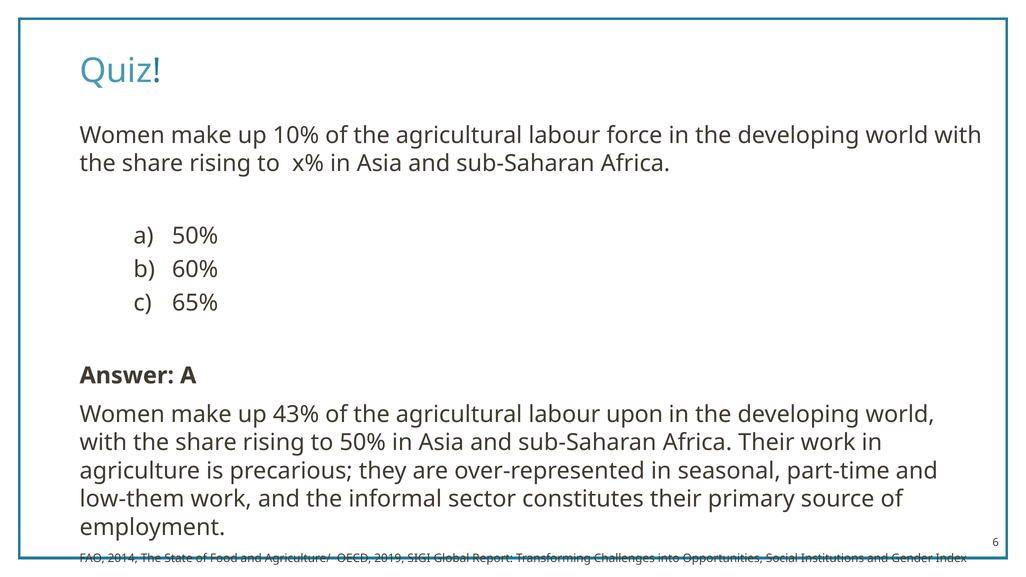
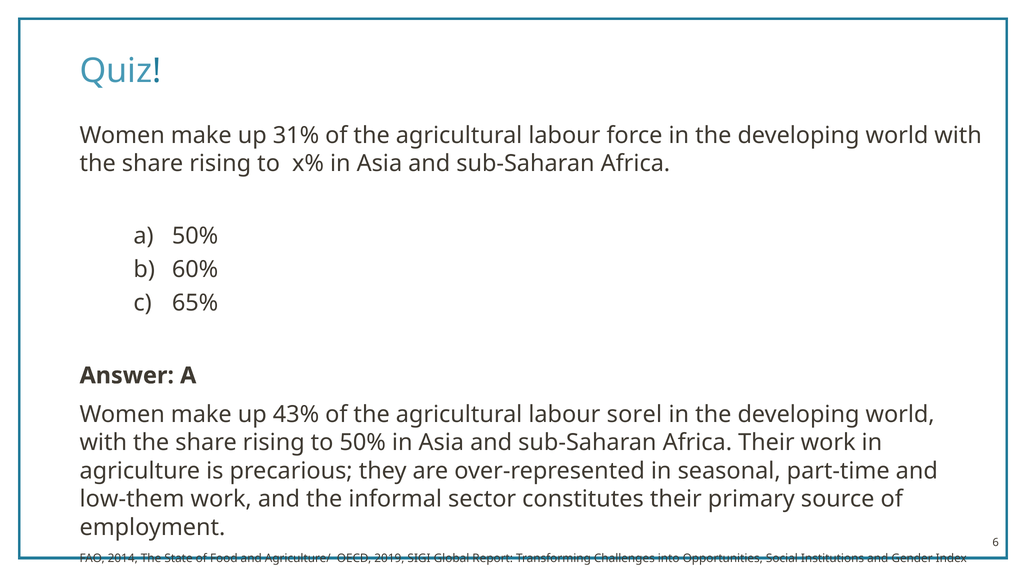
10%: 10% -> 31%
upon: upon -> sorel
